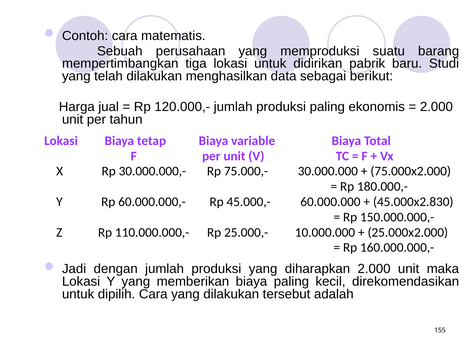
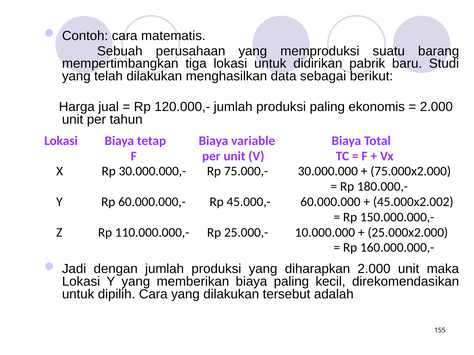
45.000x2.830: 45.000x2.830 -> 45.000x2.002
